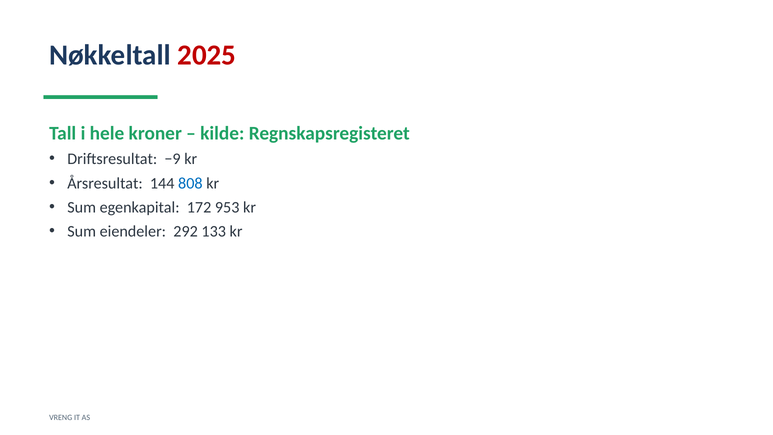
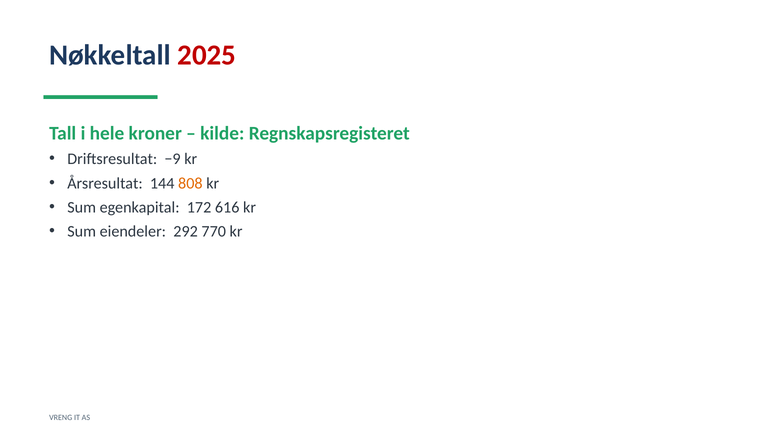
808 colour: blue -> orange
953: 953 -> 616
133: 133 -> 770
